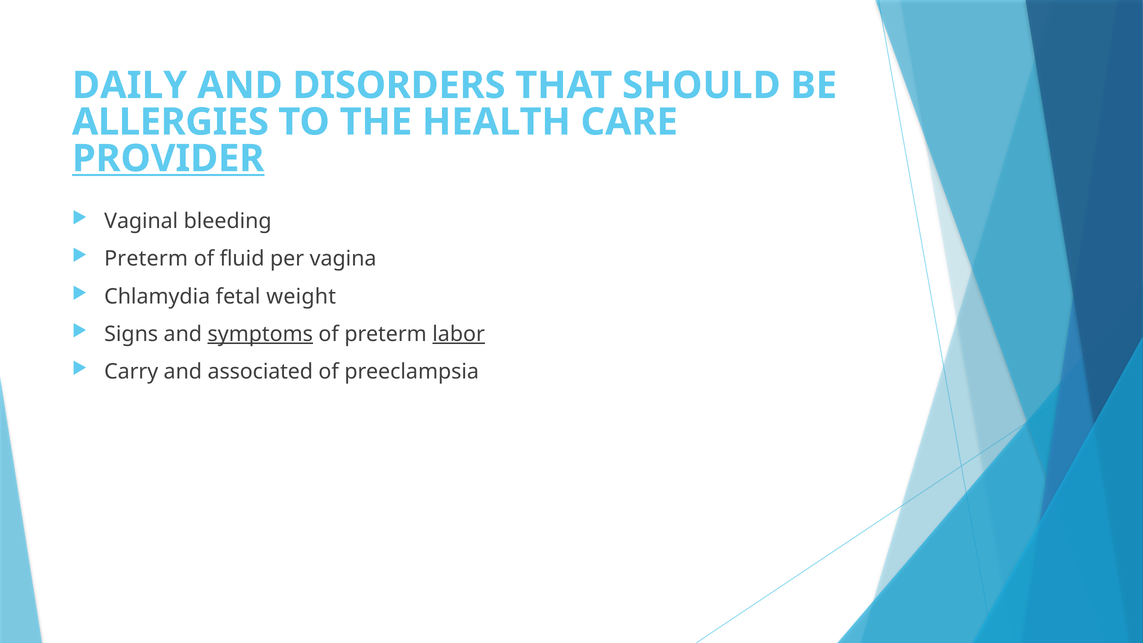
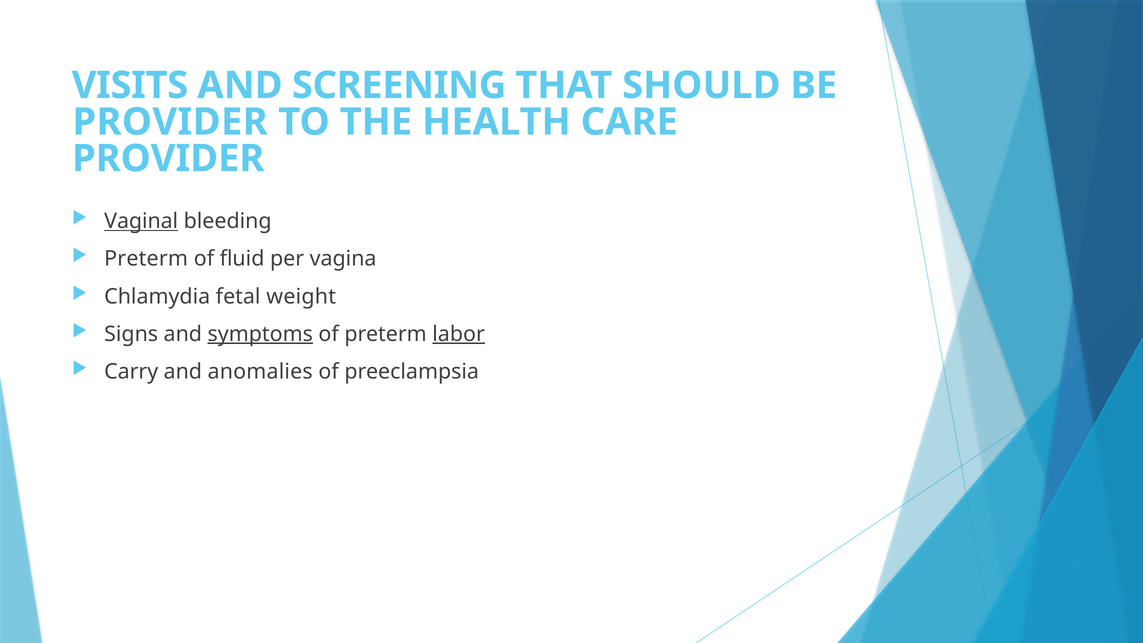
DAILY: DAILY -> VISITS
DISORDERS: DISORDERS -> SCREENING
ALLERGIES at (170, 122): ALLERGIES -> PROVIDER
PROVIDER at (168, 159) underline: present -> none
Vaginal underline: none -> present
associated: associated -> anomalies
